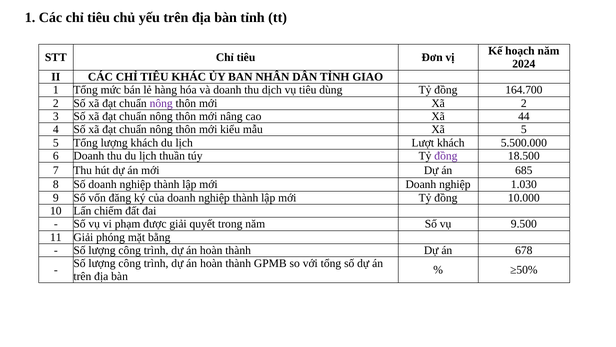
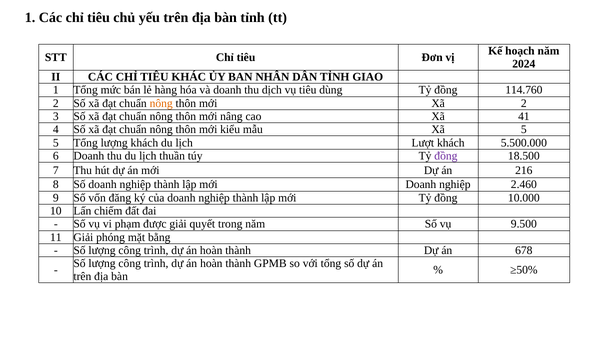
164.700: 164.700 -> 114.760
nông at (161, 103) colour: purple -> orange
44: 44 -> 41
685: 685 -> 216
1.030: 1.030 -> 2.460
